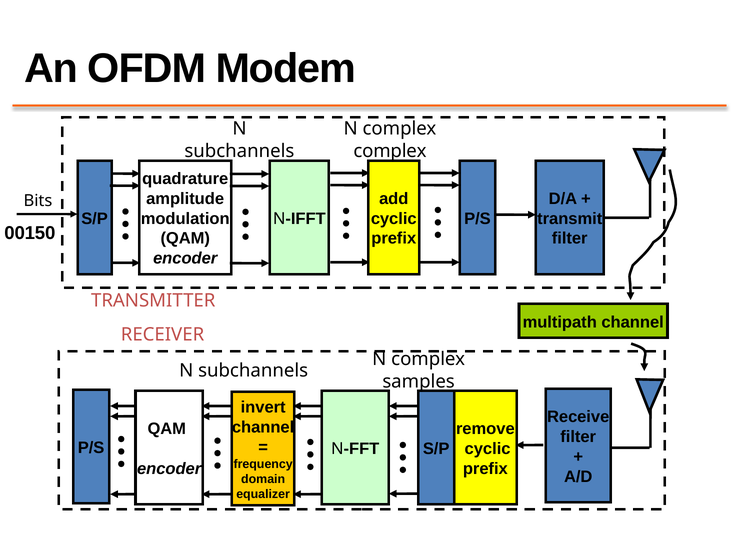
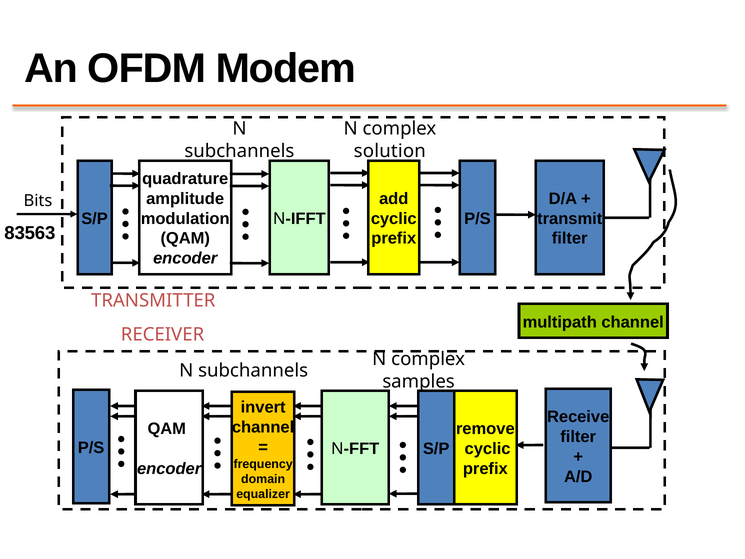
complex at (390, 151): complex -> solution
00150: 00150 -> 83563
